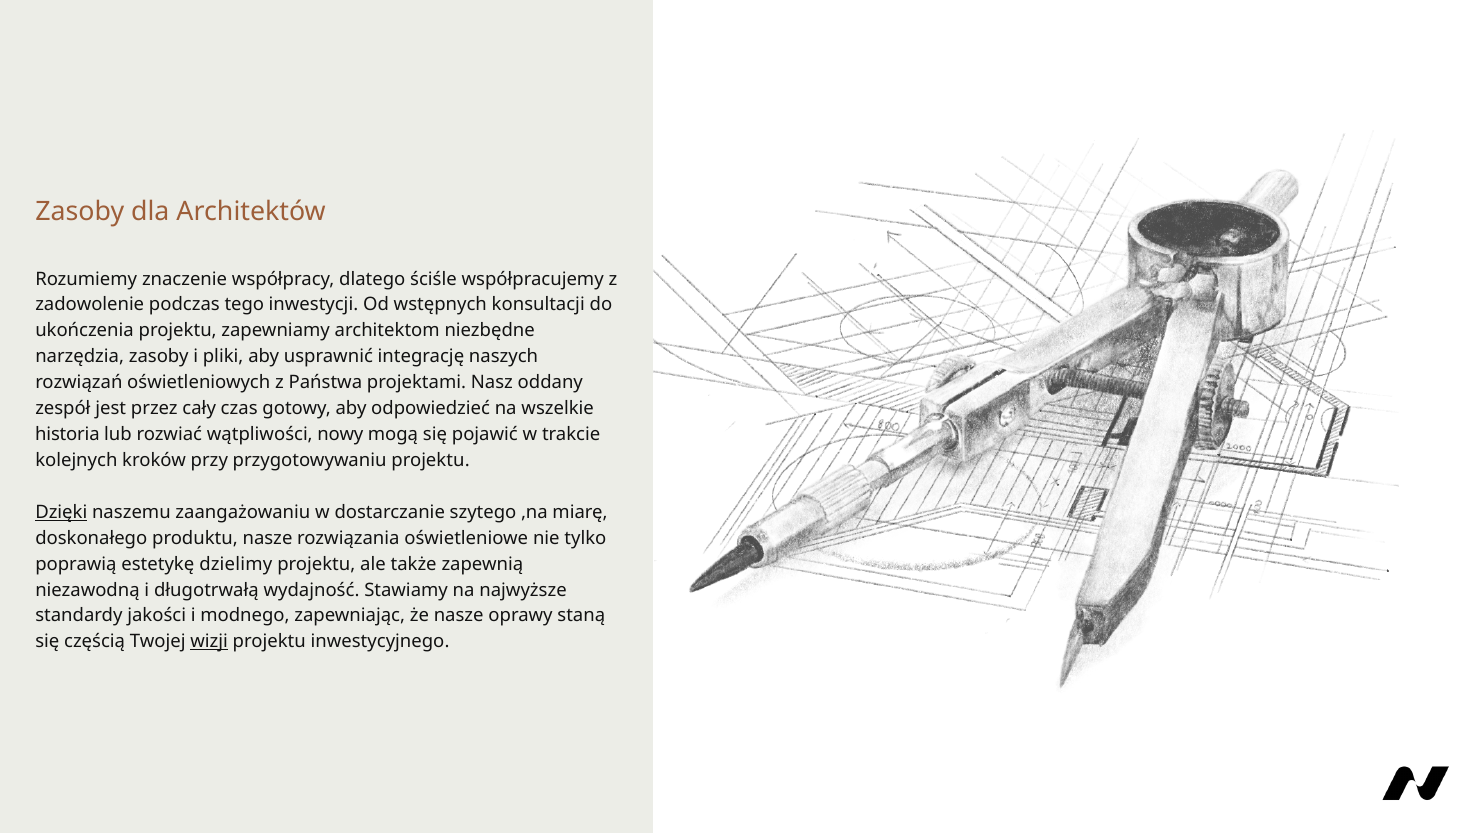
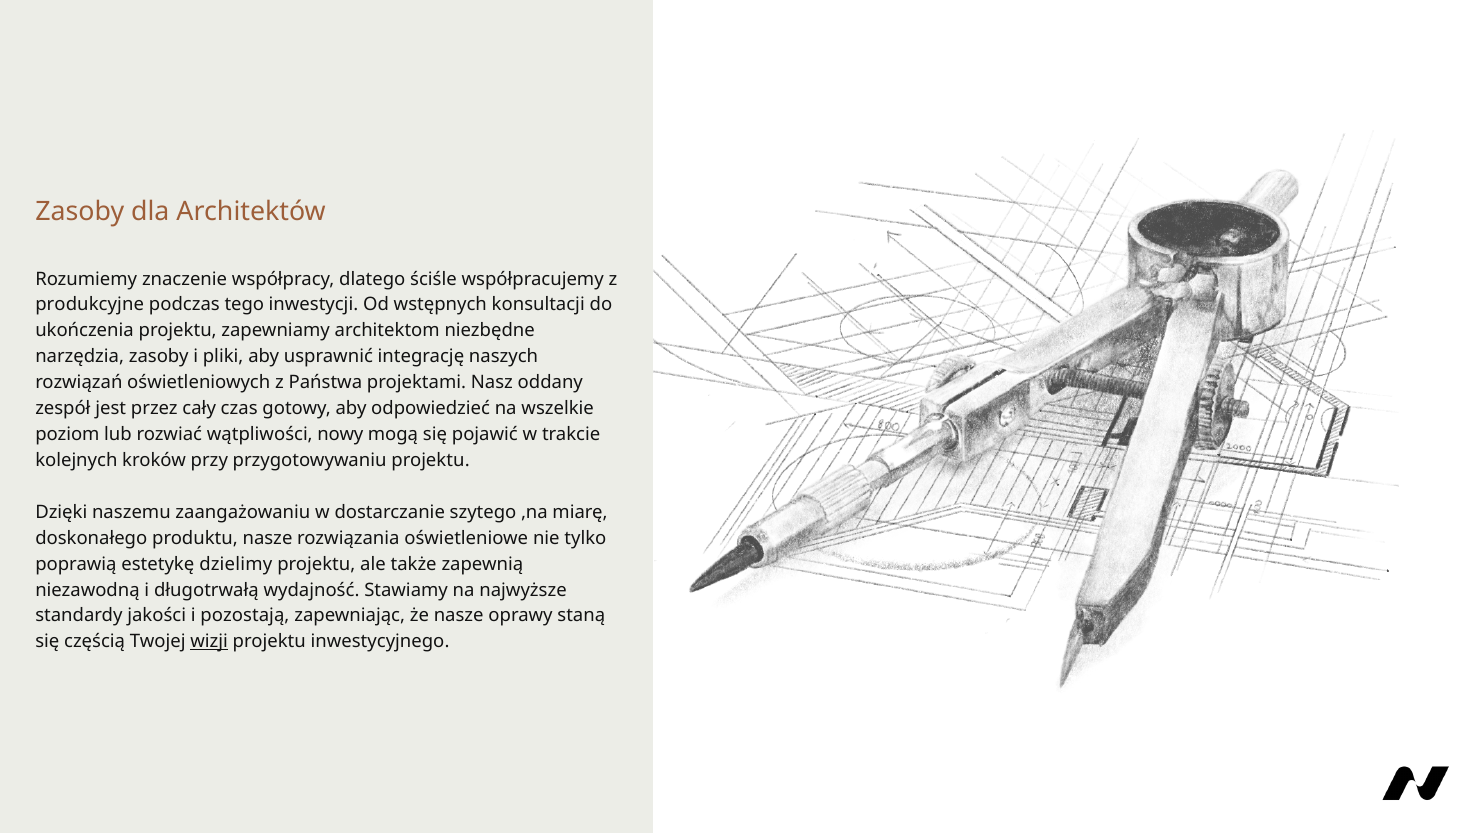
zadowolenie: zadowolenie -> produkcyjne
historia: historia -> poziom
Dzięki underline: present -> none
modnego: modnego -> pozostają
